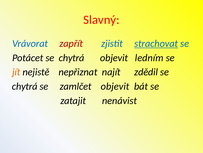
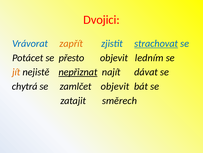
Slavný: Slavný -> Dvojici
zapřít colour: red -> orange
Potácet se chytrá: chytrá -> přesto
nepřiznat underline: none -> present
zdědil: zdědil -> dávat
nenávist: nenávist -> směrech
